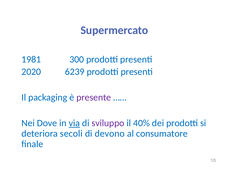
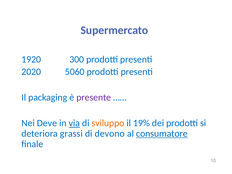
1981: 1981 -> 1920
6239: 6239 -> 5060
Dove: Dove -> Deve
sviluppo colour: purple -> orange
40%: 40% -> 19%
secoli: secoli -> grassi
consumatore underline: none -> present
